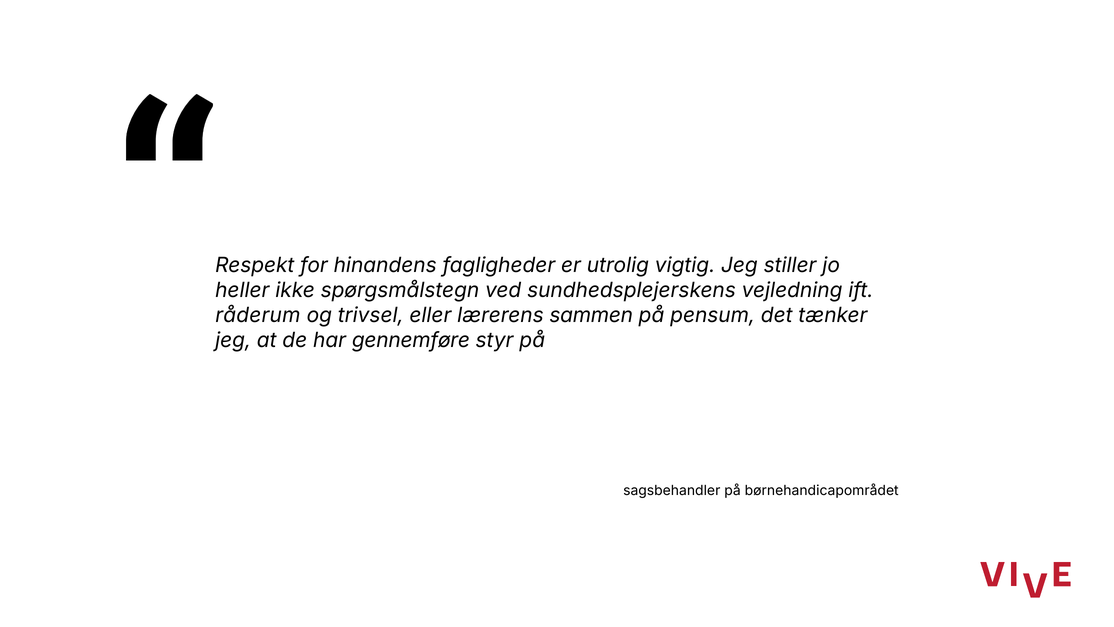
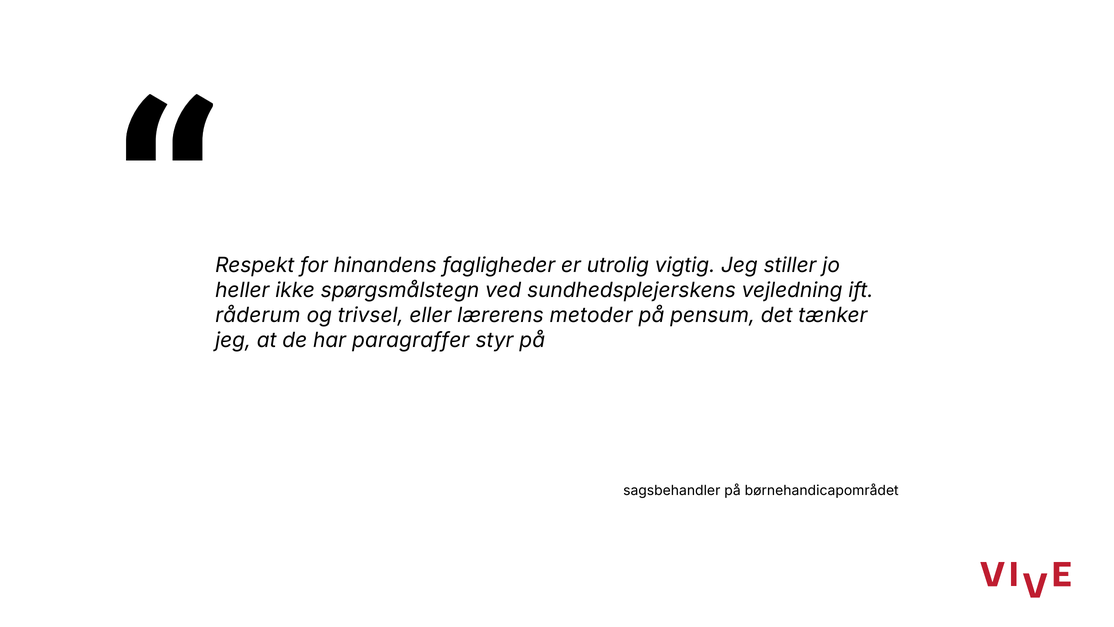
sammen: sammen -> metoder
gennemføre: gennemføre -> paragraffer
